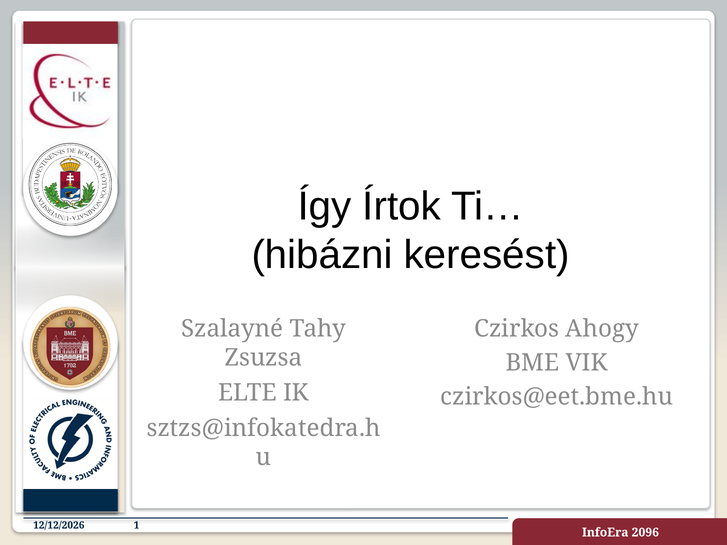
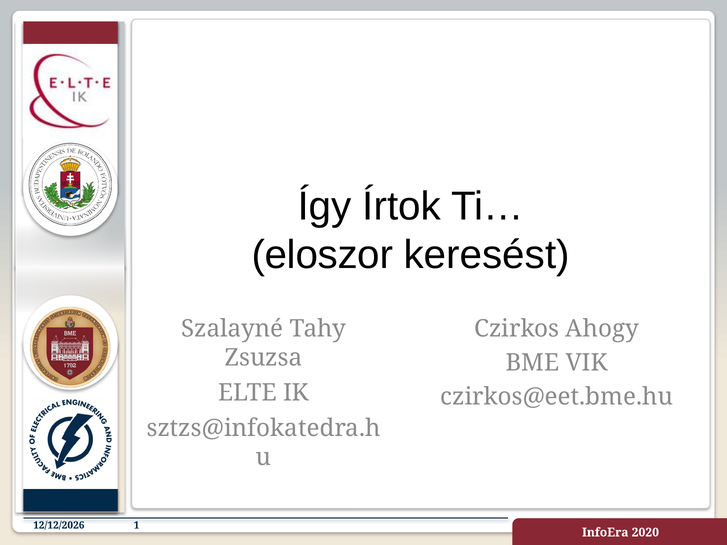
hibázni: hibázni -> eloszor
2096: 2096 -> 2020
